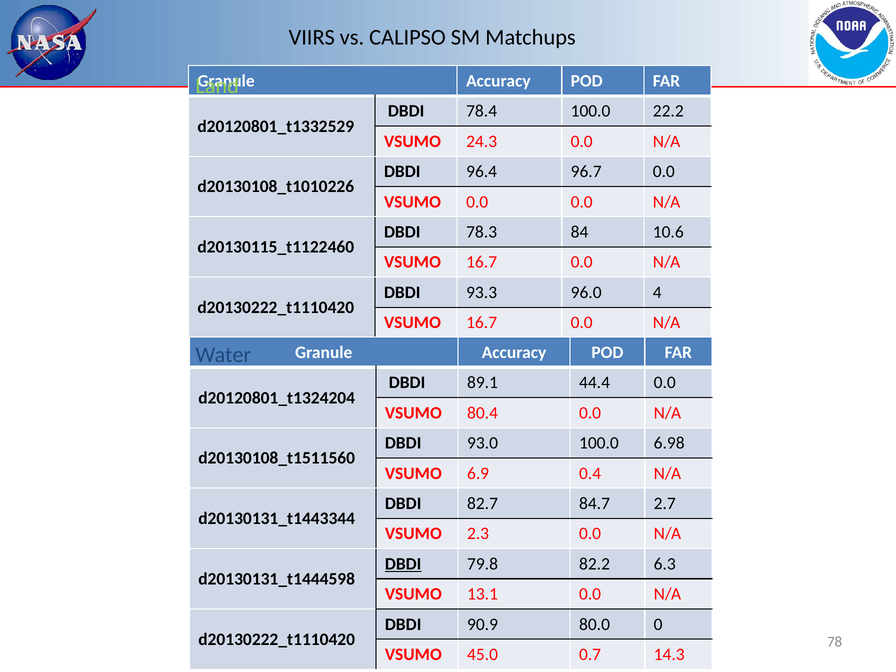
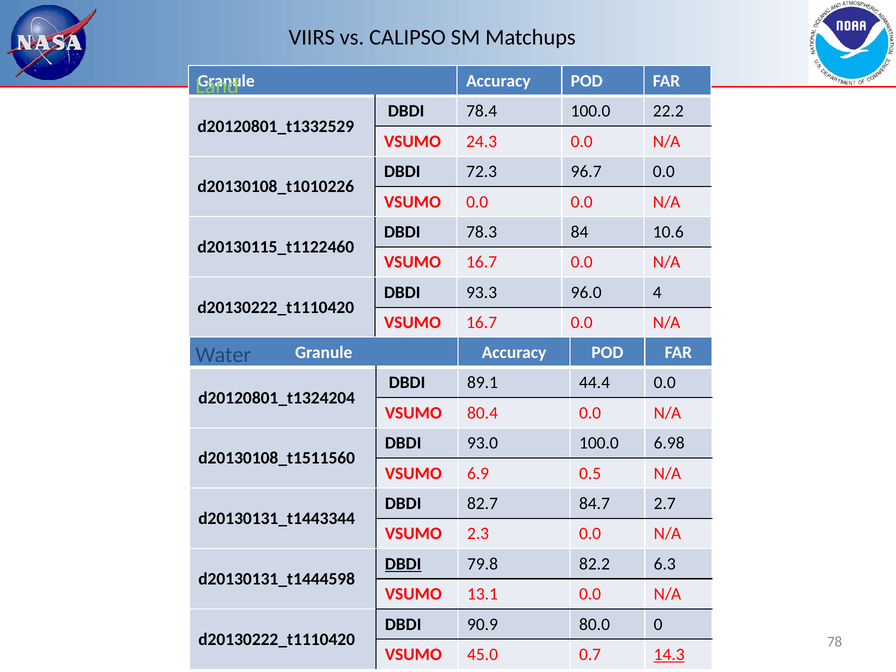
96.4: 96.4 -> 72.3
0.4: 0.4 -> 0.5
14.3 underline: none -> present
